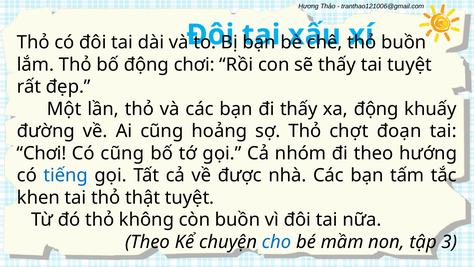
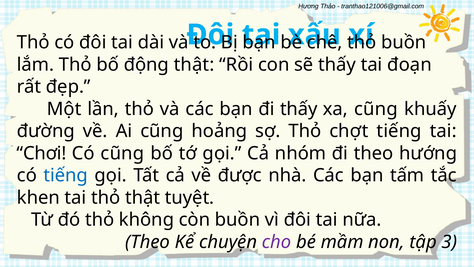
động chơi: chơi -> thật
tai tuyệt: tuyệt -> đoạn
xa động: động -> cũng
chợt đoạn: đoạn -> tiếng
cho colour: blue -> purple
